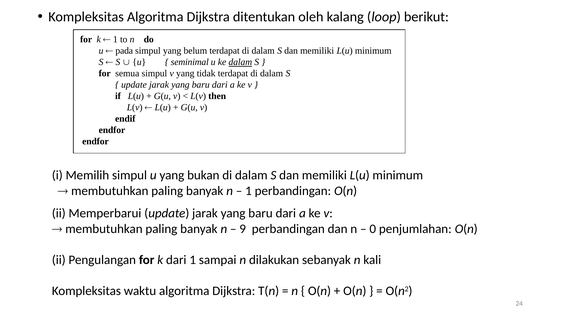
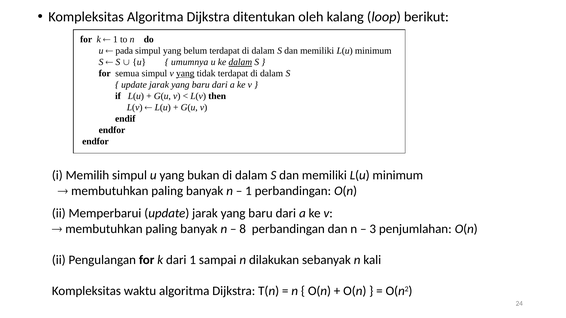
seminimal: seminimal -> umumnya
yang at (185, 74) underline: none -> present
9: 9 -> 8
0: 0 -> 3
